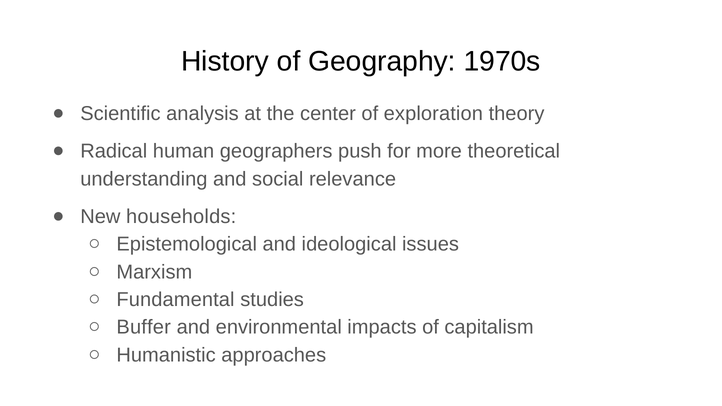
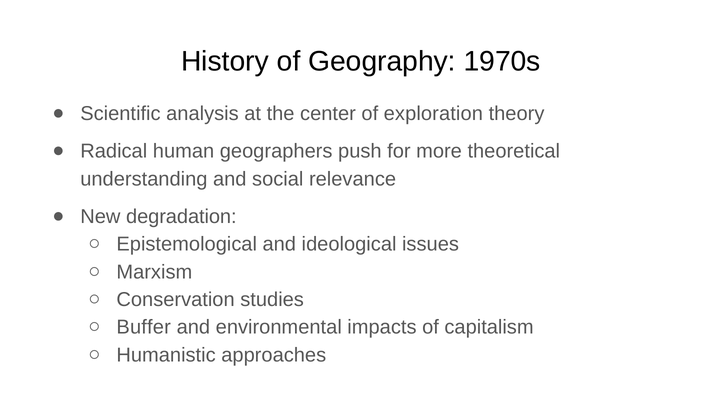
households: households -> degradation
Fundamental: Fundamental -> Conservation
